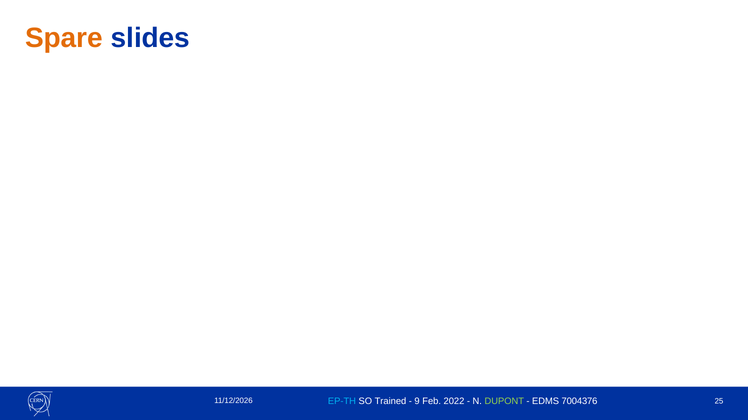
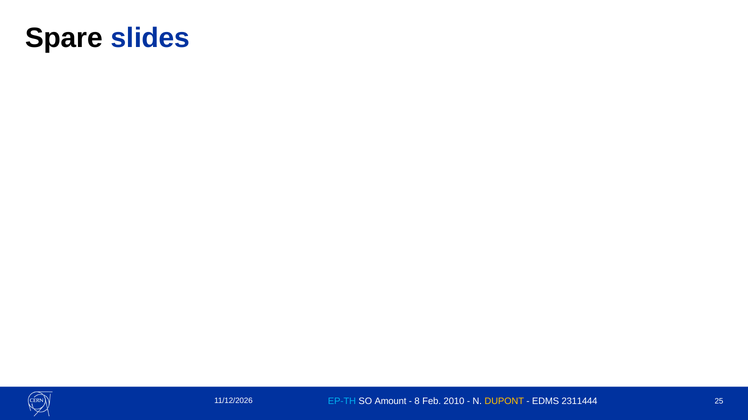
Spare colour: orange -> black
Trained: Trained -> Amount
9: 9 -> 8
2022: 2022 -> 2010
DUPONT colour: light green -> yellow
7004376: 7004376 -> 2311444
